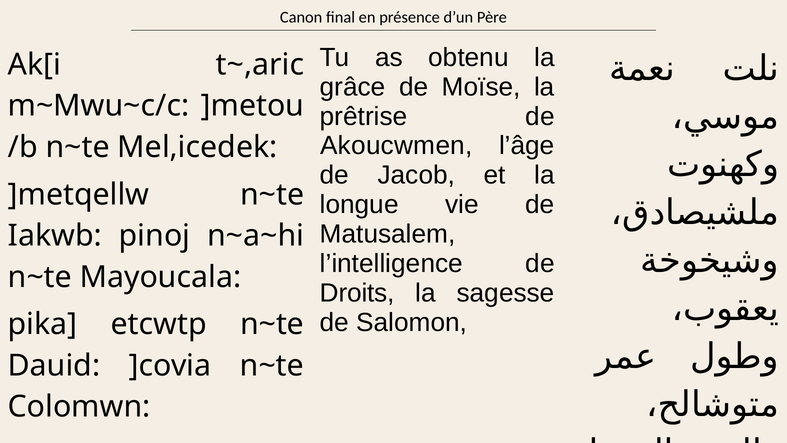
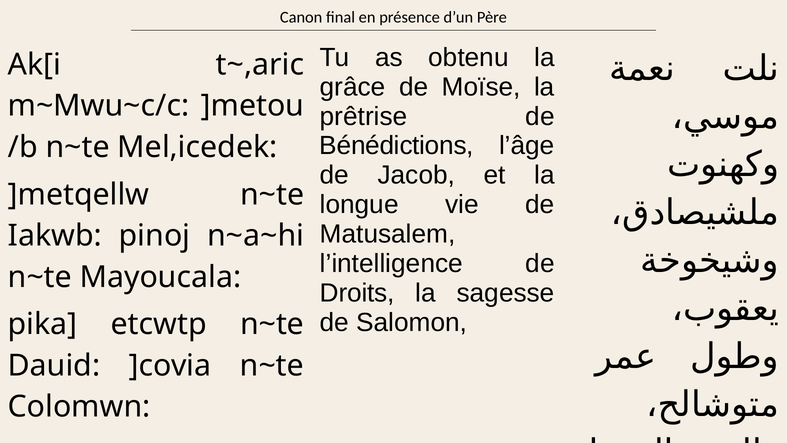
Akoucwmen: Akoucwmen -> Bénédictions
